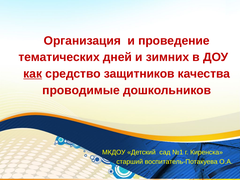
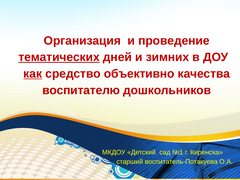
тематических underline: none -> present
защитников: защитников -> объективно
проводимые: проводимые -> воспитателю
